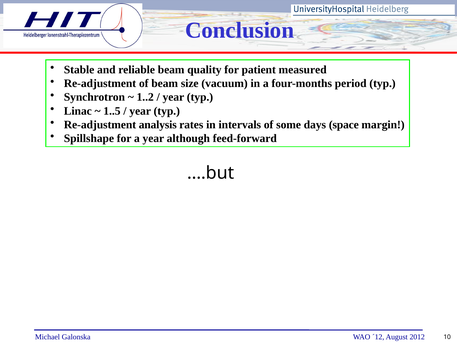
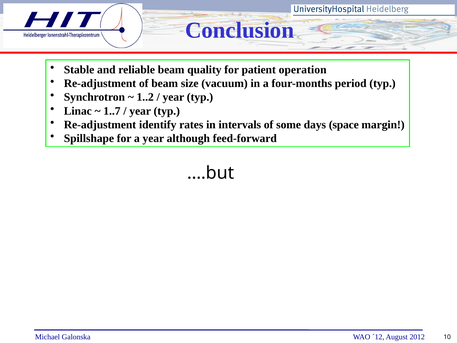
measured: measured -> operation
1..5: 1..5 -> 1..7
analysis: analysis -> identify
